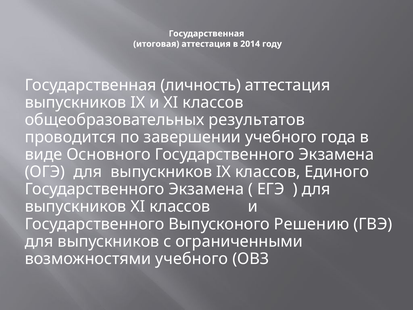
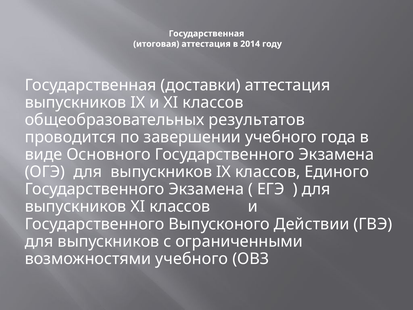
личность: личность -> доставки
Решению: Решению -> Действии
